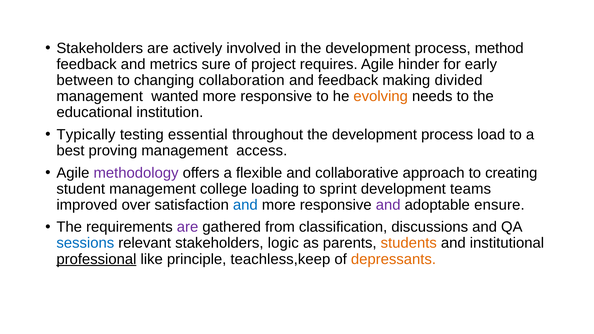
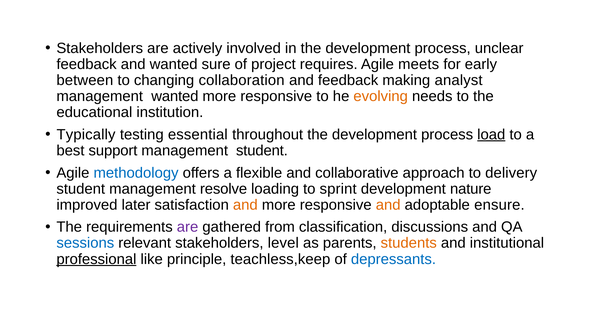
method: method -> unclear
and metrics: metrics -> wanted
hinder: hinder -> meets
divided: divided -> analyst
load underline: none -> present
proving: proving -> support
management access: access -> student
methodology colour: purple -> blue
creating: creating -> delivery
college: college -> resolve
teams: teams -> nature
over: over -> later
and at (245, 205) colour: blue -> orange
and at (388, 205) colour: purple -> orange
logic: logic -> level
depressants colour: orange -> blue
